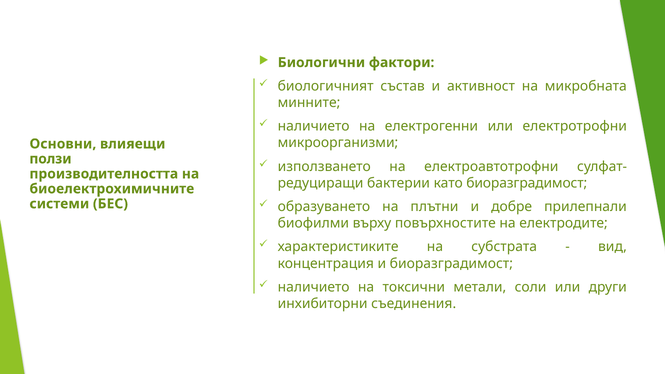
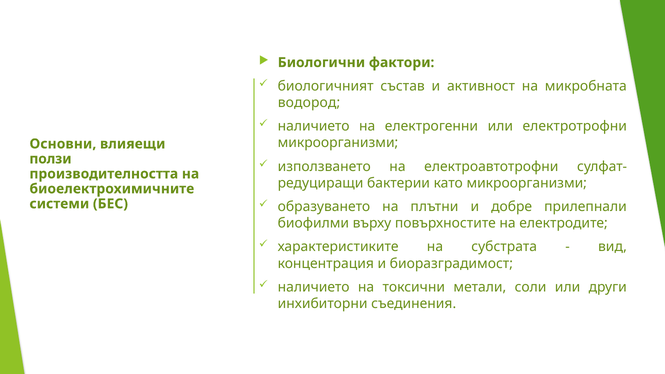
минните: минните -> водород
като биоразградимост: биоразградимост -> микроорганизми
